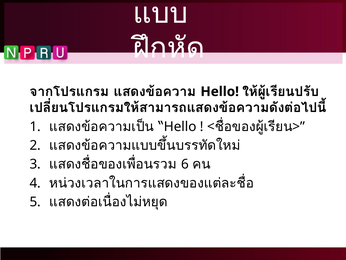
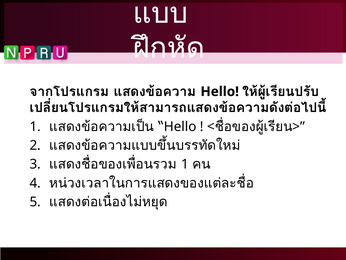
6 at (185, 164): 6 -> 1
